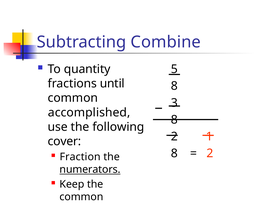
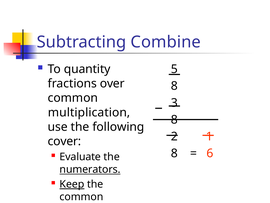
until: until -> over
accomplished: accomplished -> multiplication
2 at (210, 153): 2 -> 6
Fraction: Fraction -> Evaluate
Keep underline: none -> present
